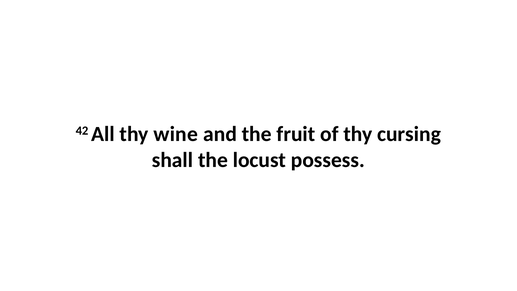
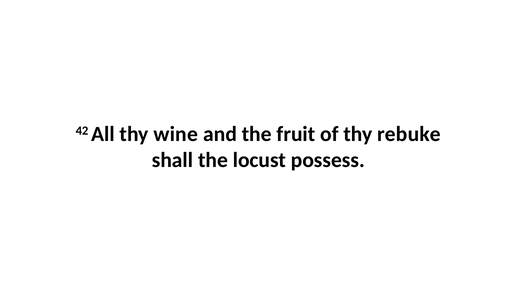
cursing: cursing -> rebuke
